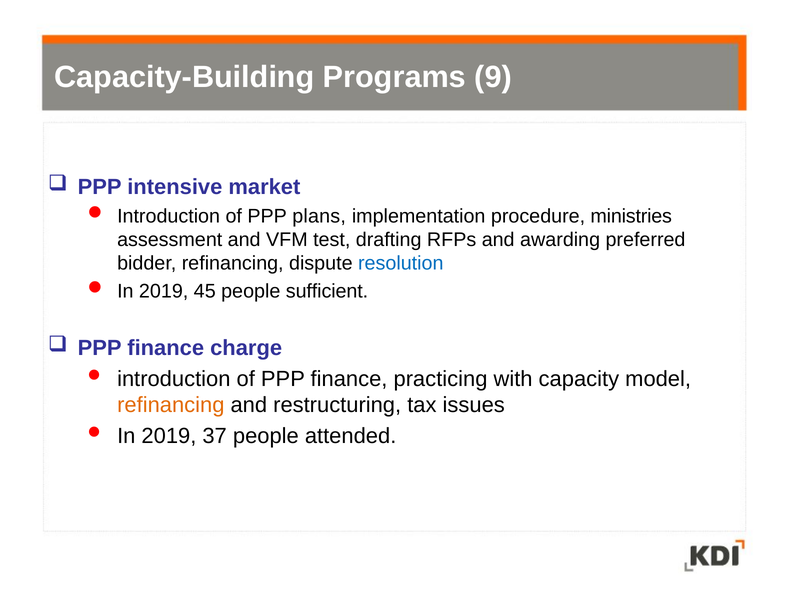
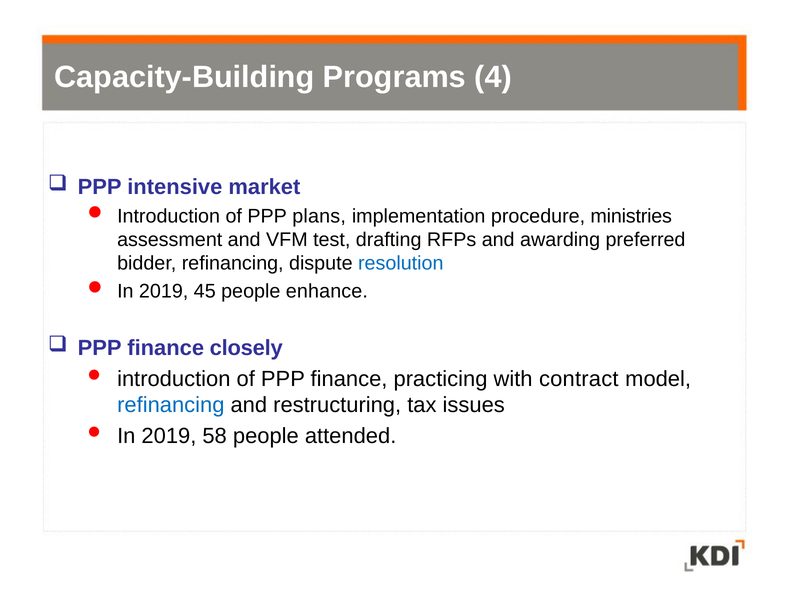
9: 9 -> 4
sufficient: sufficient -> enhance
charge: charge -> closely
capacity: capacity -> contract
refinancing at (171, 405) colour: orange -> blue
37: 37 -> 58
